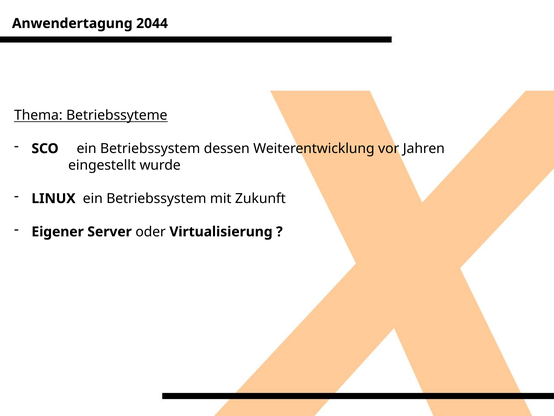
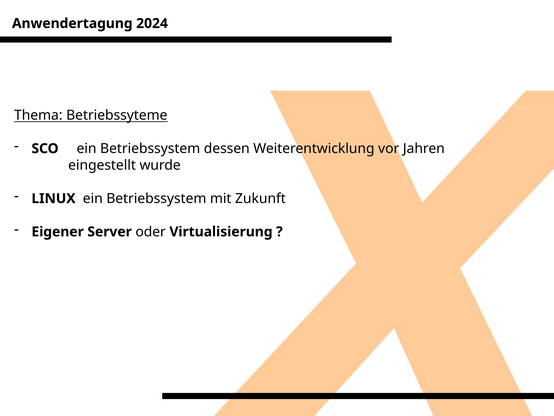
2044: 2044 -> 2024
